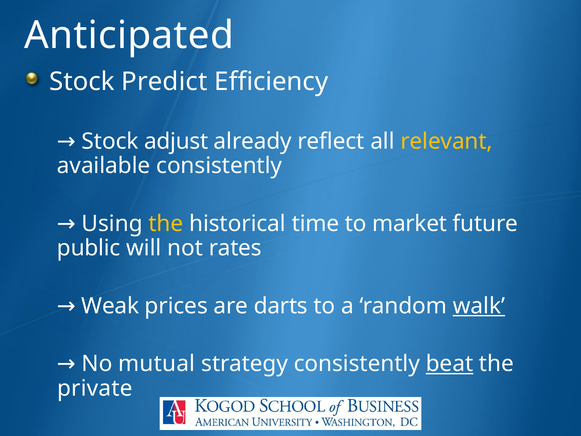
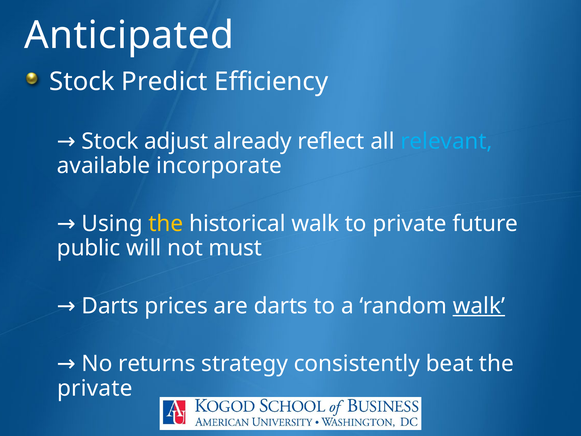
relevant colour: yellow -> light blue
available consistently: consistently -> incorporate
historical time: time -> walk
to market: market -> private
rates: rates -> must
Weak at (110, 306): Weak -> Darts
mutual: mutual -> returns
beat underline: present -> none
